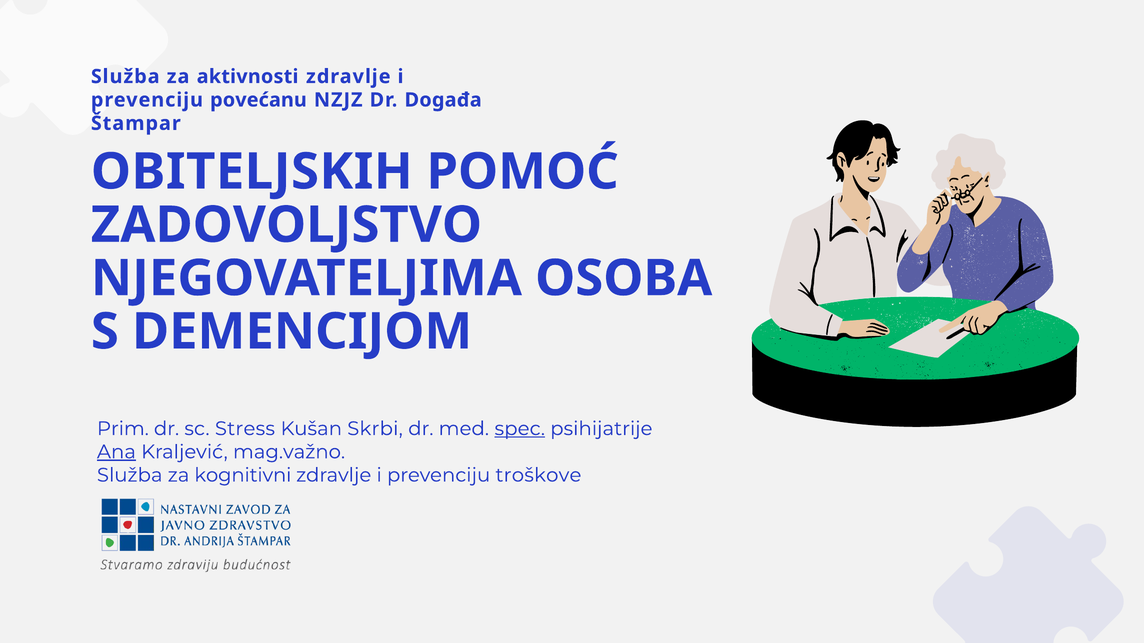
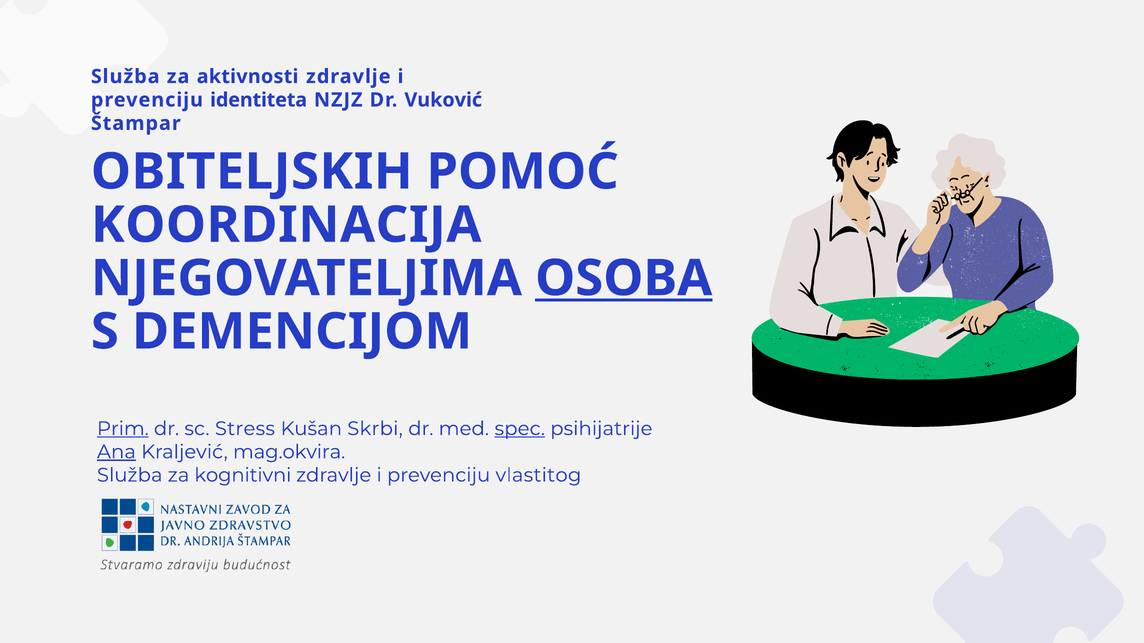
povećanu: povećanu -> identiteta
Događa: Događa -> Vuković
ZADOVOLJSTVO: ZADOVOLJSTVO -> KOORDINACIJA
OSOBA underline: none -> present
Prim underline: none -> present
mag.važno: mag.važno -> mag.okvira
troškove: troškove -> vlastitog
